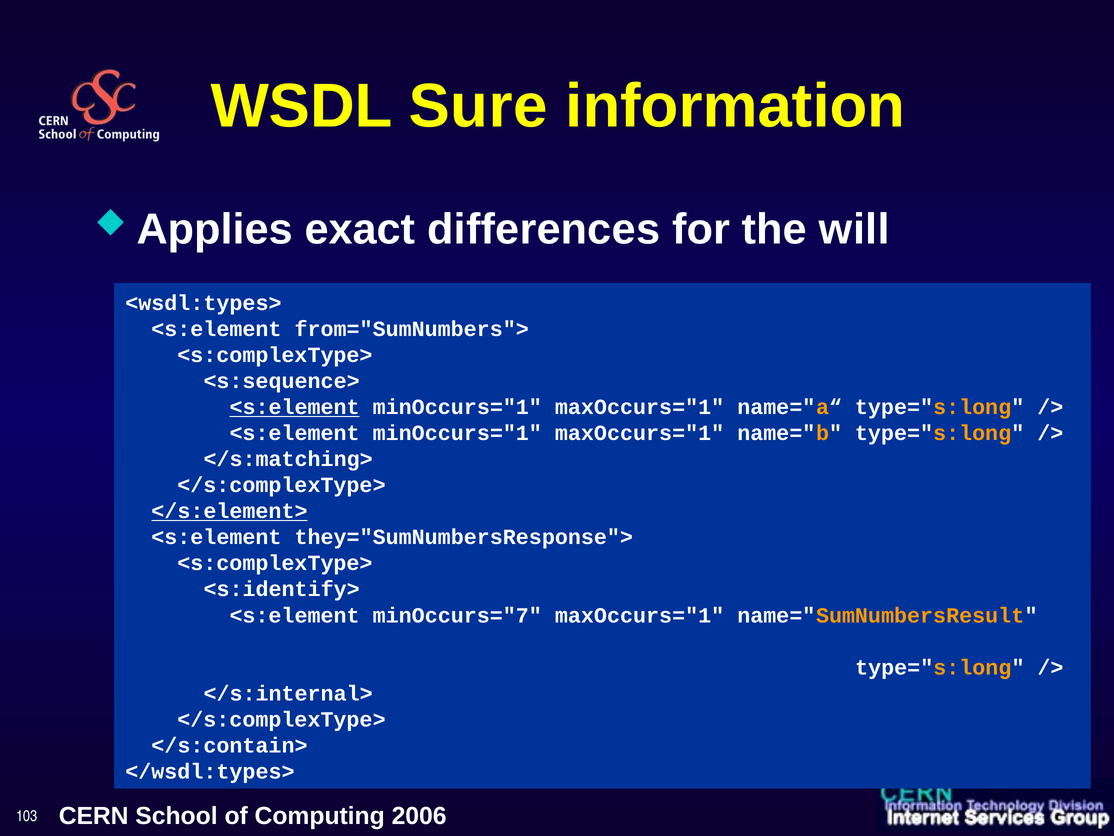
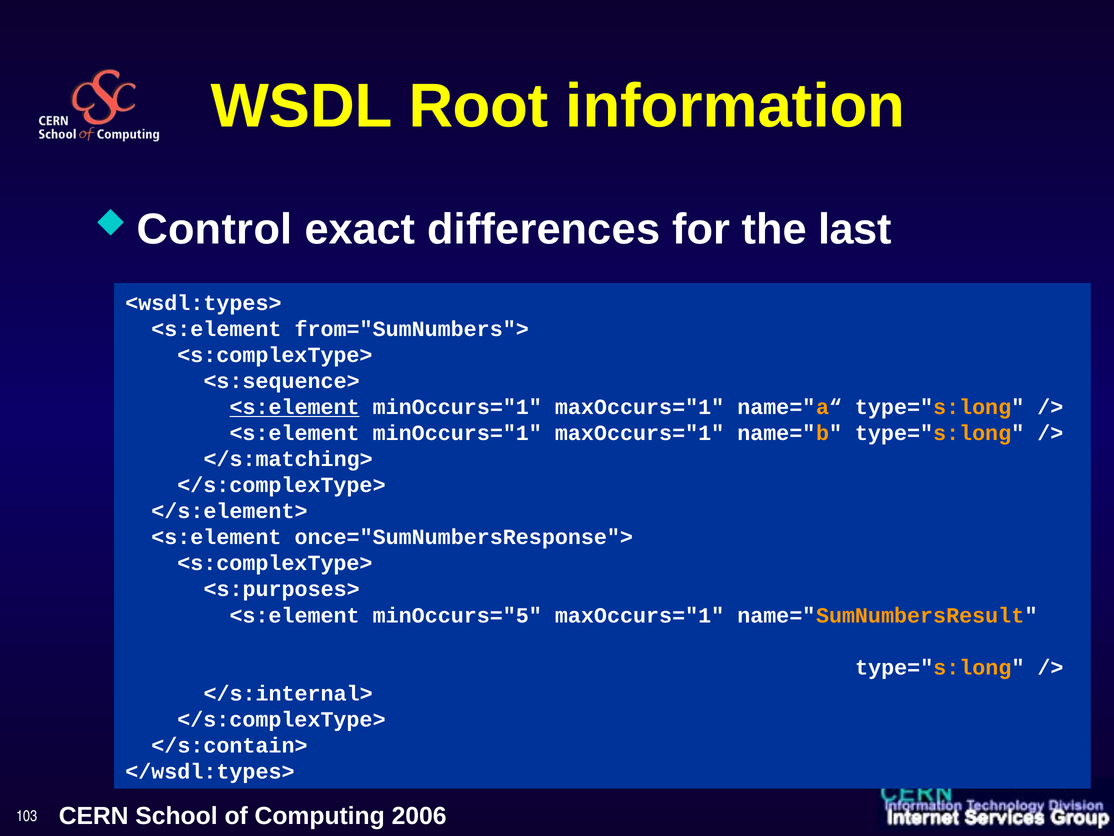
Sure: Sure -> Root
Applies: Applies -> Control
will: will -> last
</s:element> underline: present -> none
they="SumNumbersResponse">: they="SumNumbersResponse"> -> once="SumNumbersResponse">
<s:identify>: <s:identify> -> <s:purposes>
minOccurs="7: minOccurs="7 -> minOccurs="5
